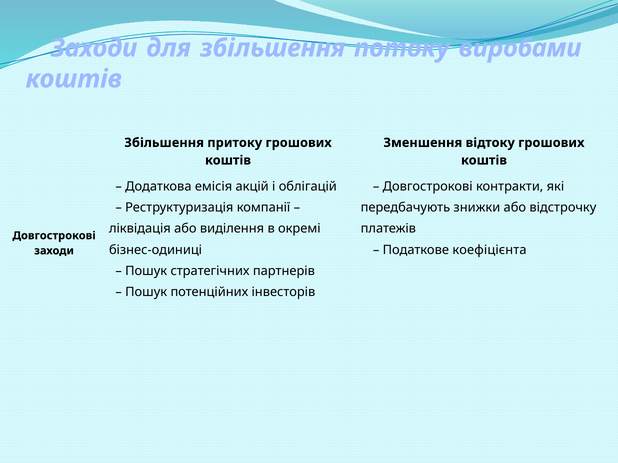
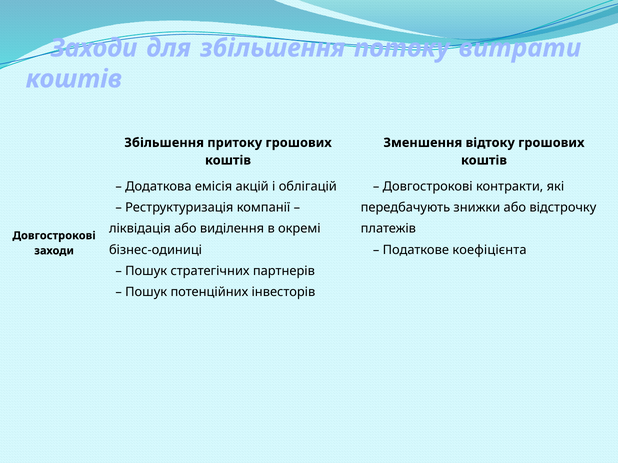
виробами: виробами -> витрати
